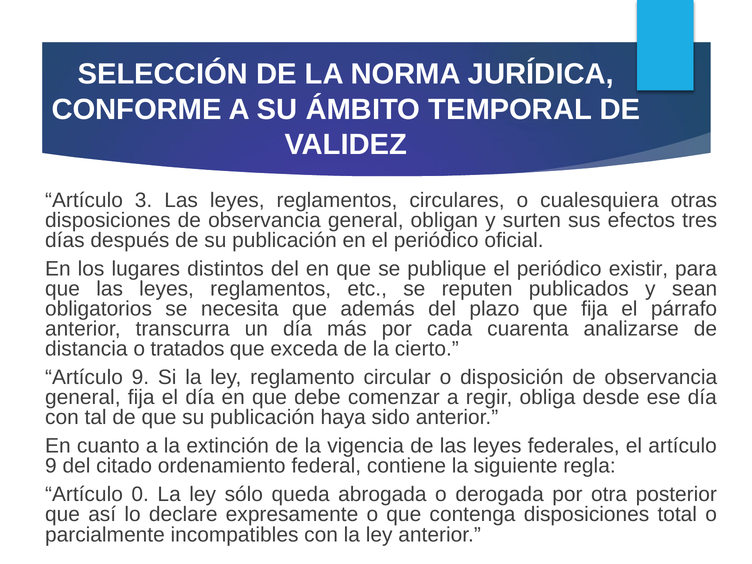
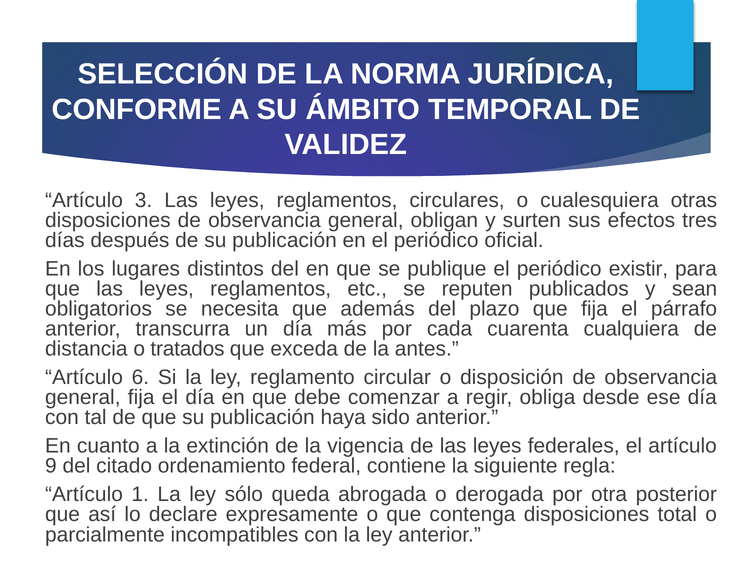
analizarse: analizarse -> cualquiera
cierto: cierto -> antes
9 at (140, 377): 9 -> 6
0: 0 -> 1
